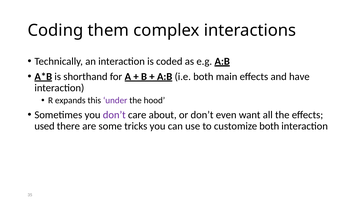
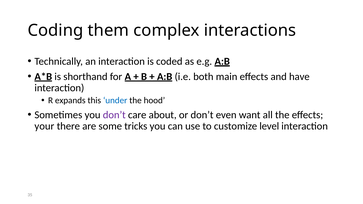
under colour: purple -> blue
used: used -> your
customize both: both -> level
